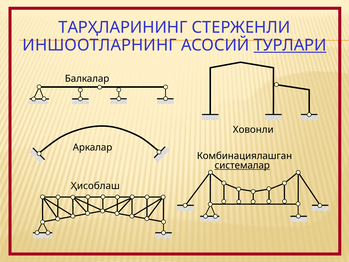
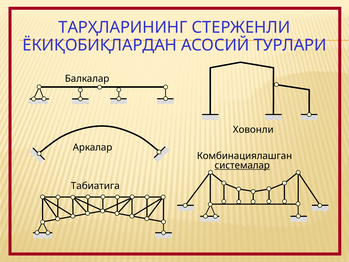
ИНШООТЛАРНИНГ: ИНШООТЛАРНИНГ -> ЁКИҚОБИҚЛАРДАН
ТУРЛАРИ underline: present -> none
Ҳисоблаш: Ҳисоблаш -> Табиатига
